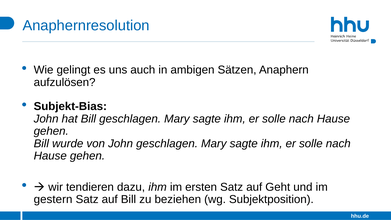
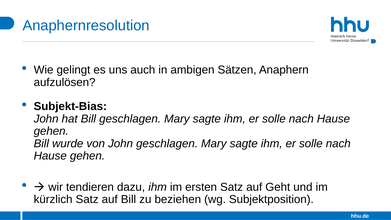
gestern: gestern -> kürzlich
